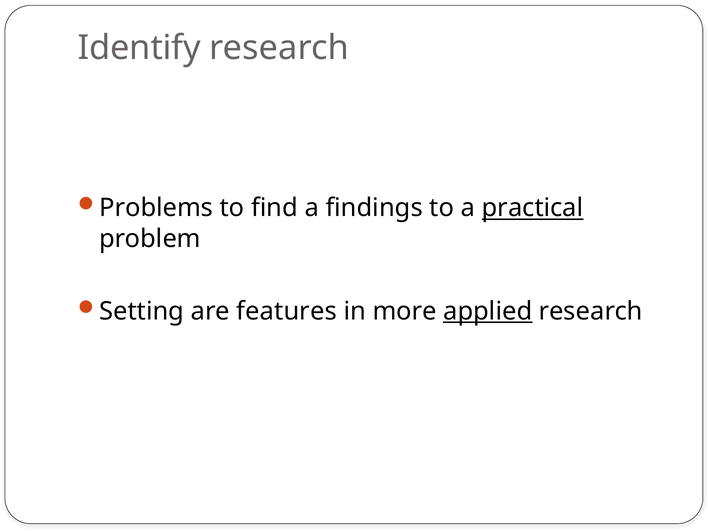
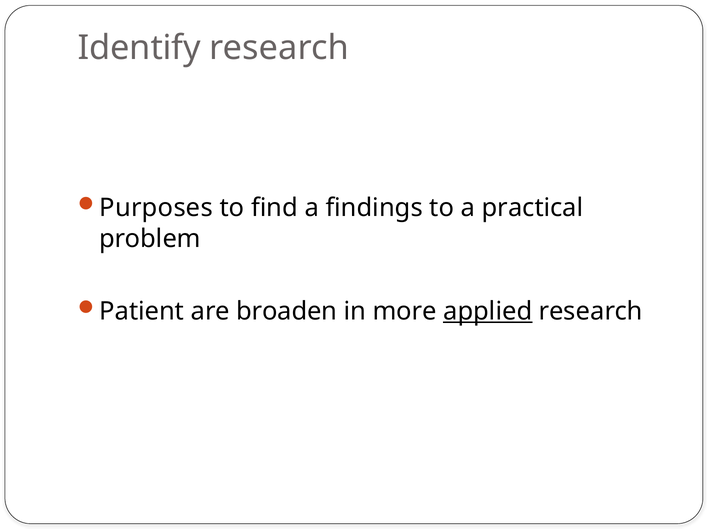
Problems: Problems -> Purposes
practical underline: present -> none
Setting: Setting -> Patient
features: features -> broaden
